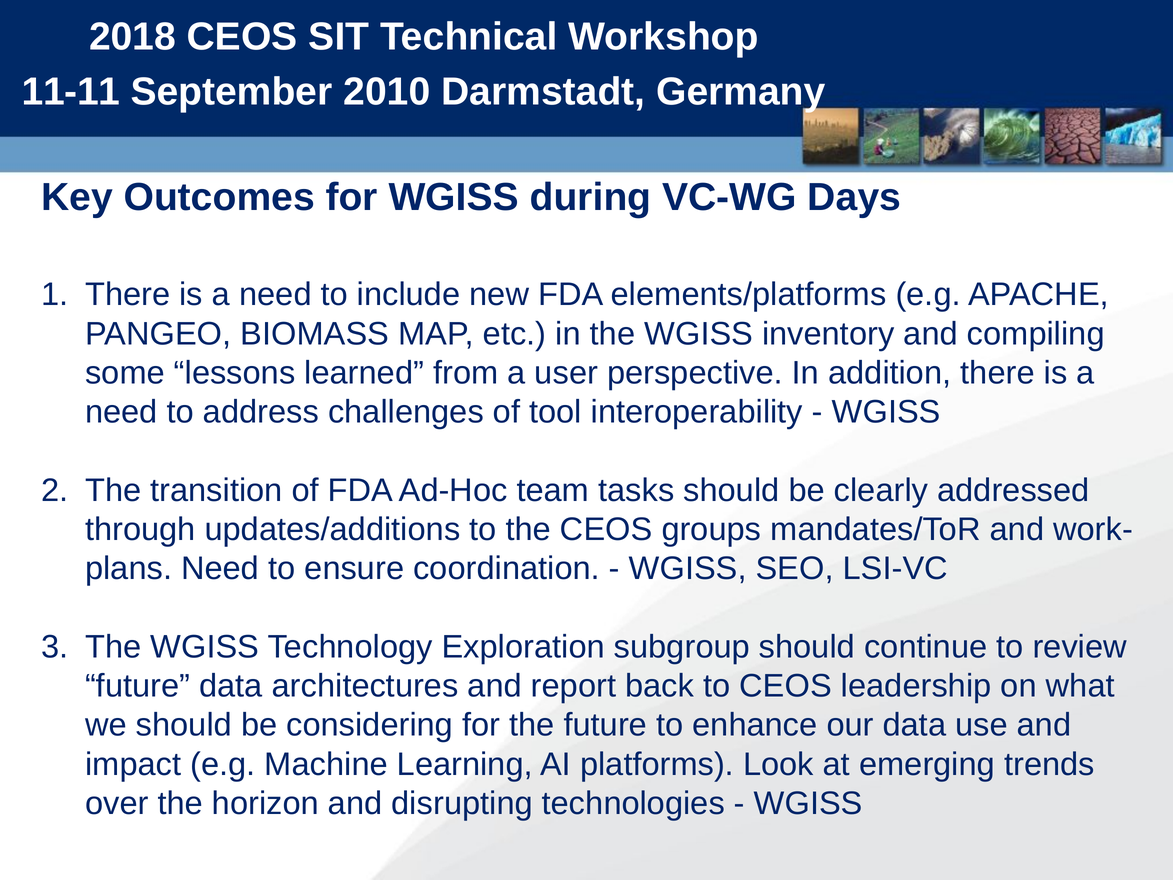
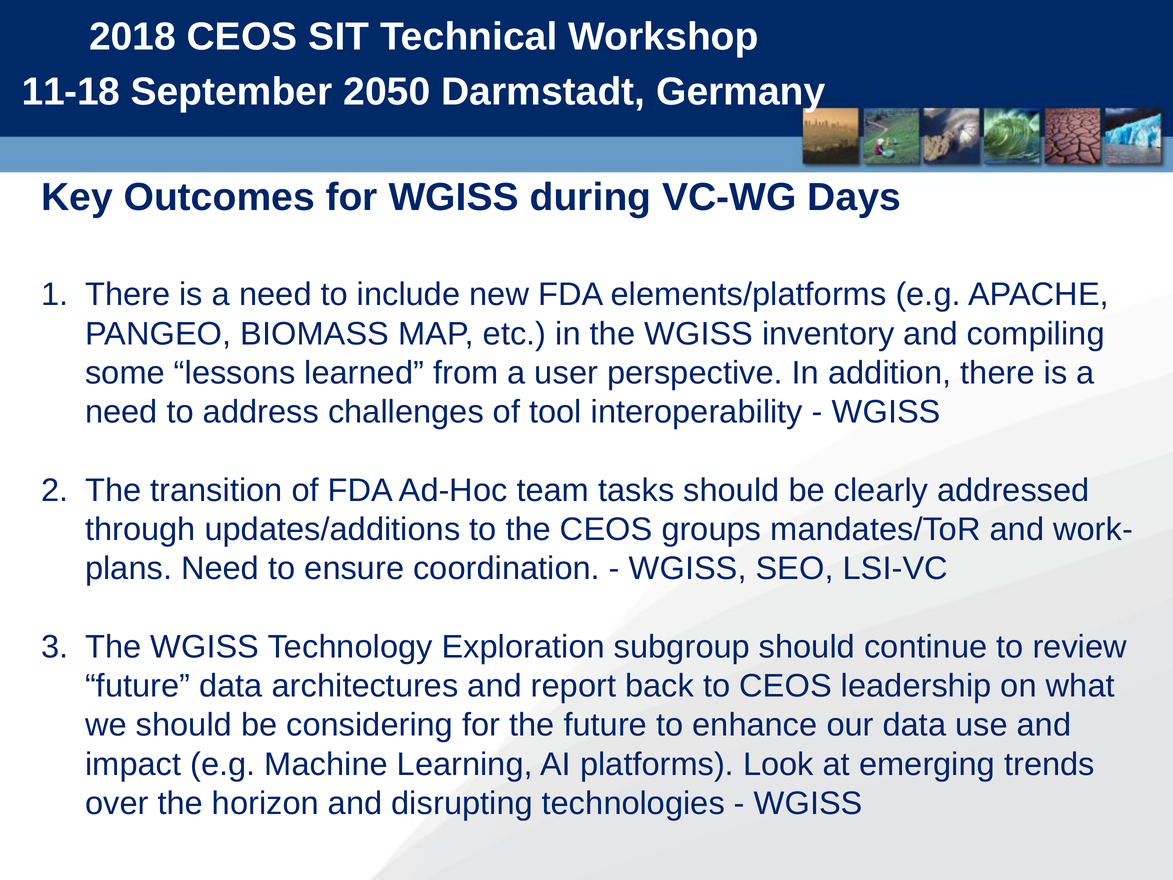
11-11: 11-11 -> 11-18
2010: 2010 -> 2050
